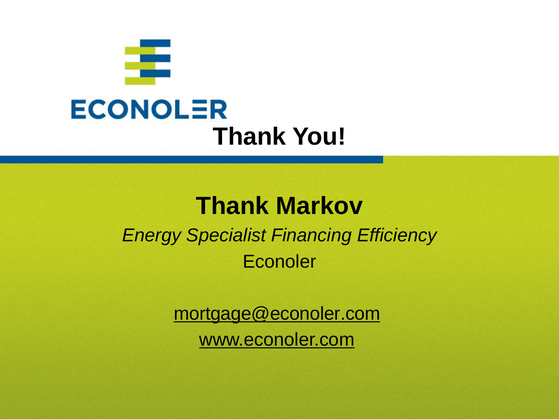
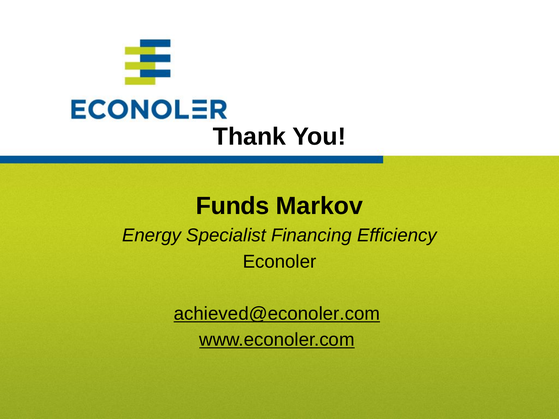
Thank at (232, 206): Thank -> Funds
mortgage@econoler.com: mortgage@econoler.com -> achieved@econoler.com
